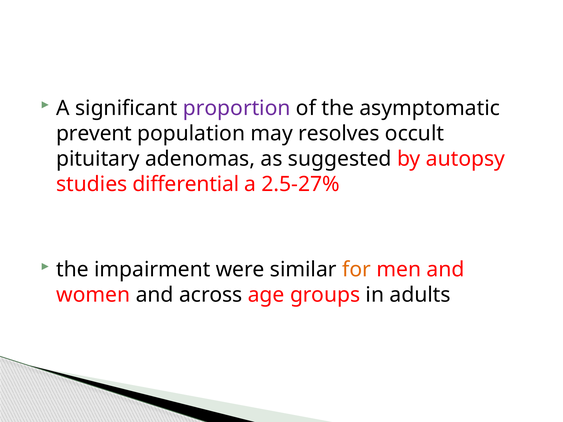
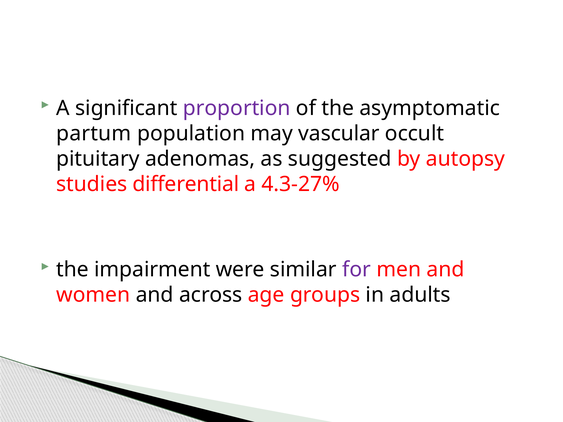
prevent: prevent -> partum
resolves: resolves -> vascular
2.5-27%: 2.5-27% -> 4.3-27%
for colour: orange -> purple
